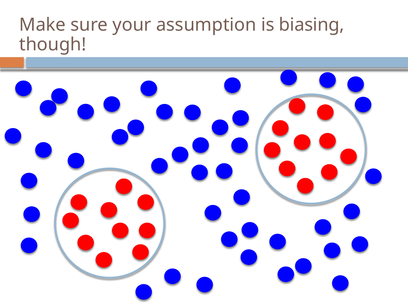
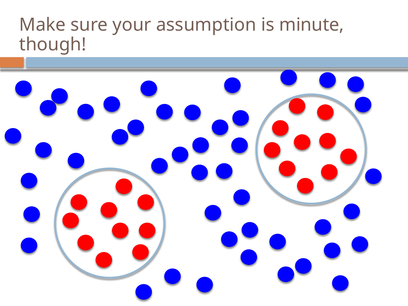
biasing: biasing -> minute
